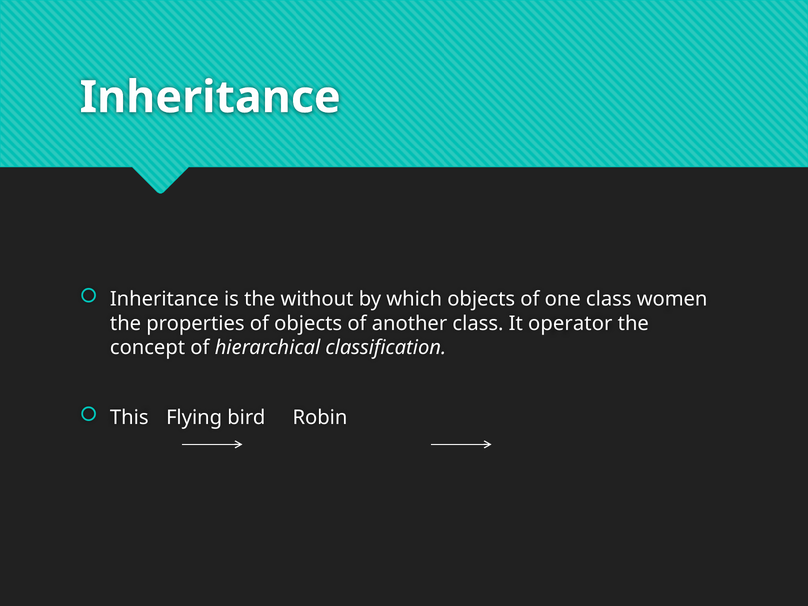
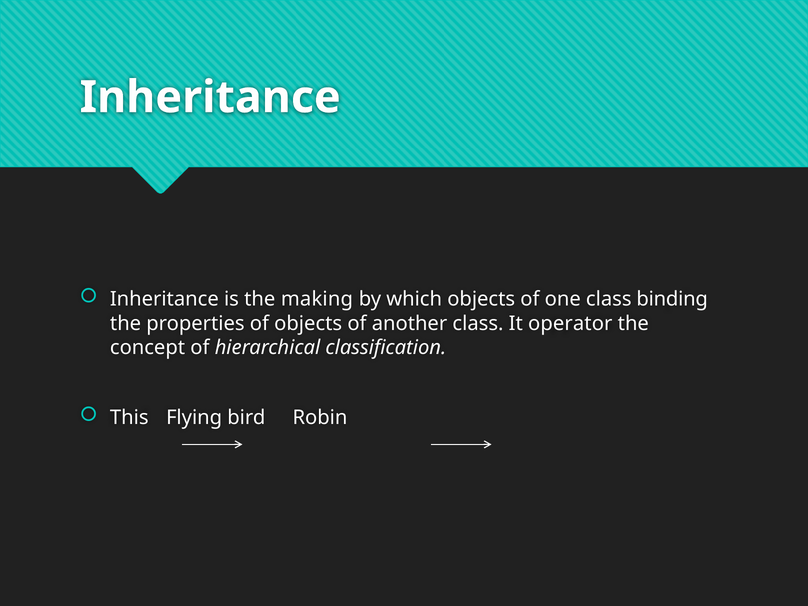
without: without -> making
women: women -> binding
